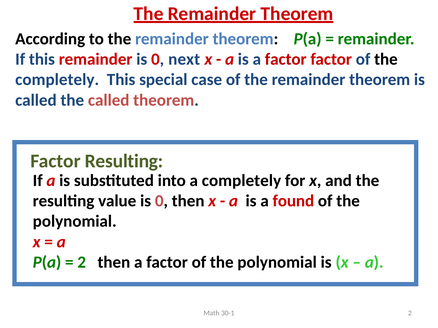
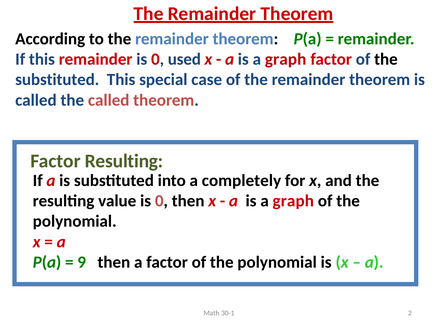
next: next -> used
factor at (286, 59): factor -> graph
completely at (57, 80): completely -> substituted
found at (293, 201): found -> graph
2 at (82, 263): 2 -> 9
